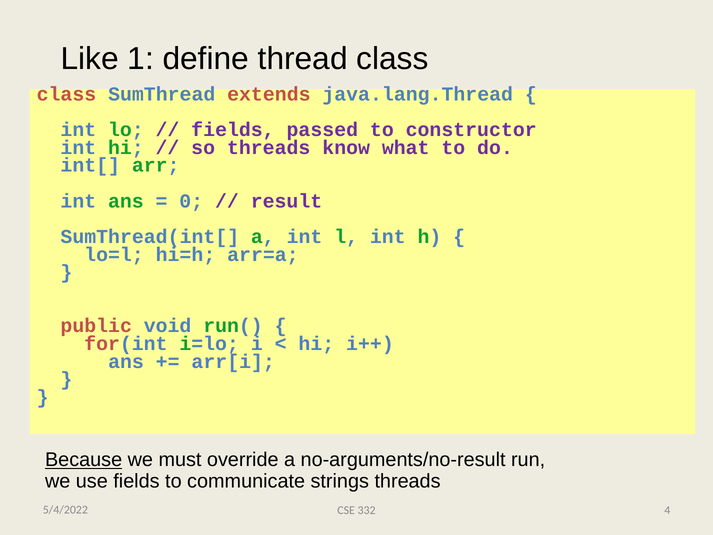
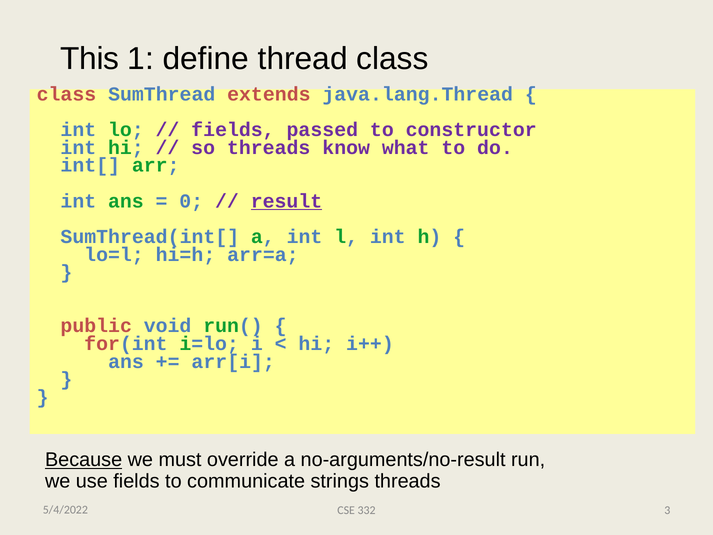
Like: Like -> This
result underline: none -> present
4: 4 -> 3
